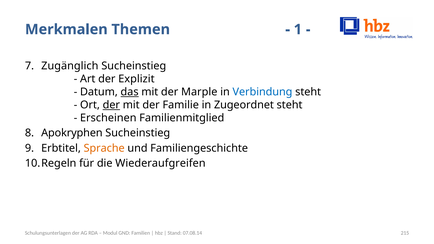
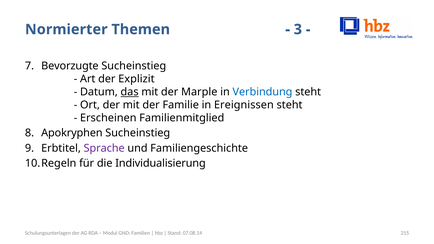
Merkmalen: Merkmalen -> Normierter
1: 1 -> 3
Zugänglich: Zugänglich -> Bevorzugte
der at (111, 105) underline: present -> none
Zugeordnet: Zugeordnet -> Ereignissen
Sprache colour: orange -> purple
Wiederaufgreifen: Wiederaufgreifen -> Individualisierung
